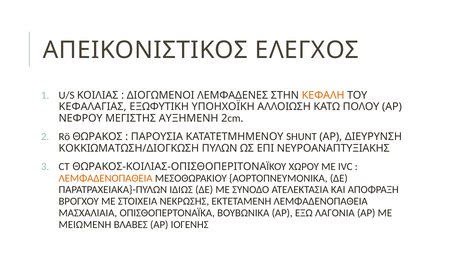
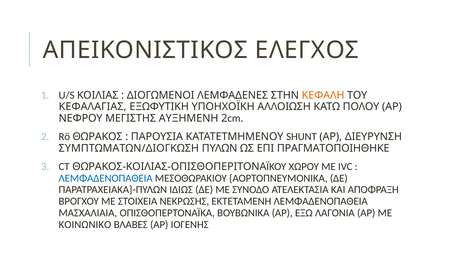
ΚΟΚΚΙΩΜΑΤΩΣΗ/ΔΙΟΓΚΩΣΗ: ΚΟΚΚΙΩΜΑΤΩΣΗ/ΔΙΟΓΚΩΣΗ -> ΣΥΜΠΤΩΜΑΤΩΝ/ΔΙΟΓΚΩΣΗ
ΝΕΥΡΟΑΝΑΠΤΥΞΙΑΚΗΣ: ΝΕΥΡΟΑΝΑΠΤΥΞΙΑΚΗΣ -> ΠΡΑΓΜΑΤΟΠΟΙΗΘΗΚΕ
ΛΕΜΦΑΔΕΝΟΠΑΘΕΙΑ at (106, 178) colour: orange -> blue
ΜΕΙΩΜΕΝΗ: ΜΕΙΩΜΕΝΗ -> ΚΟΙΝΩΝΙΚΟ
